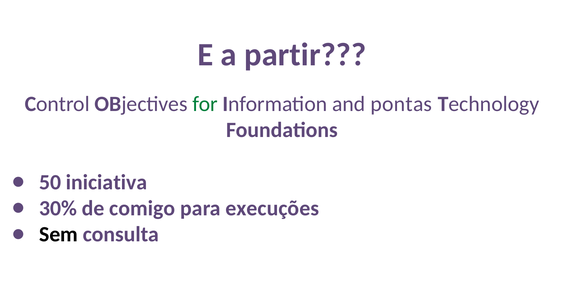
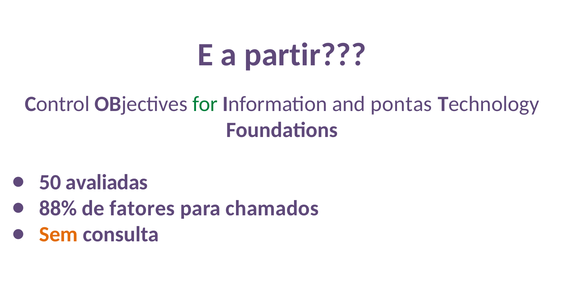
iniciativa: iniciativa -> avaliadas
30%: 30% -> 88%
comigo: comigo -> fatores
execuções: execuções -> chamados
Sem colour: black -> orange
